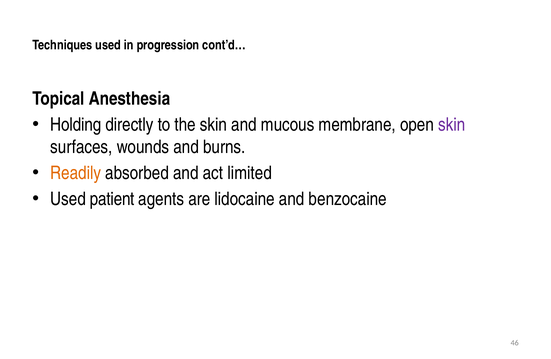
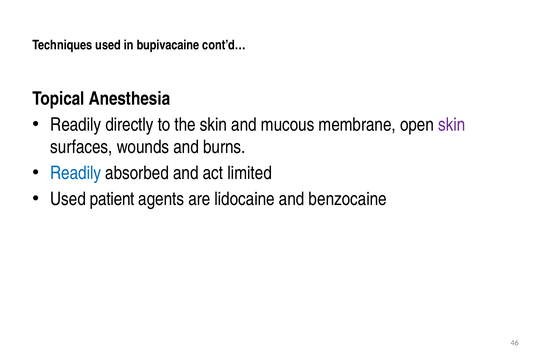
progression: progression -> bupivacaine
Holding at (76, 125): Holding -> Readily
Readily at (76, 173) colour: orange -> blue
